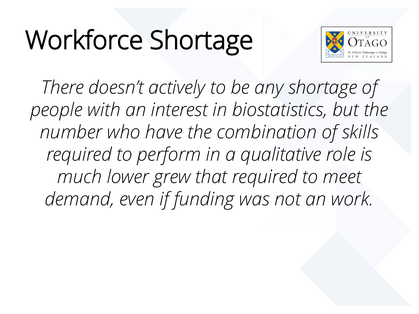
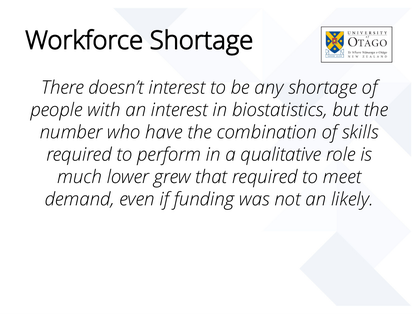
doesn’t actively: actively -> interest
work: work -> likely
